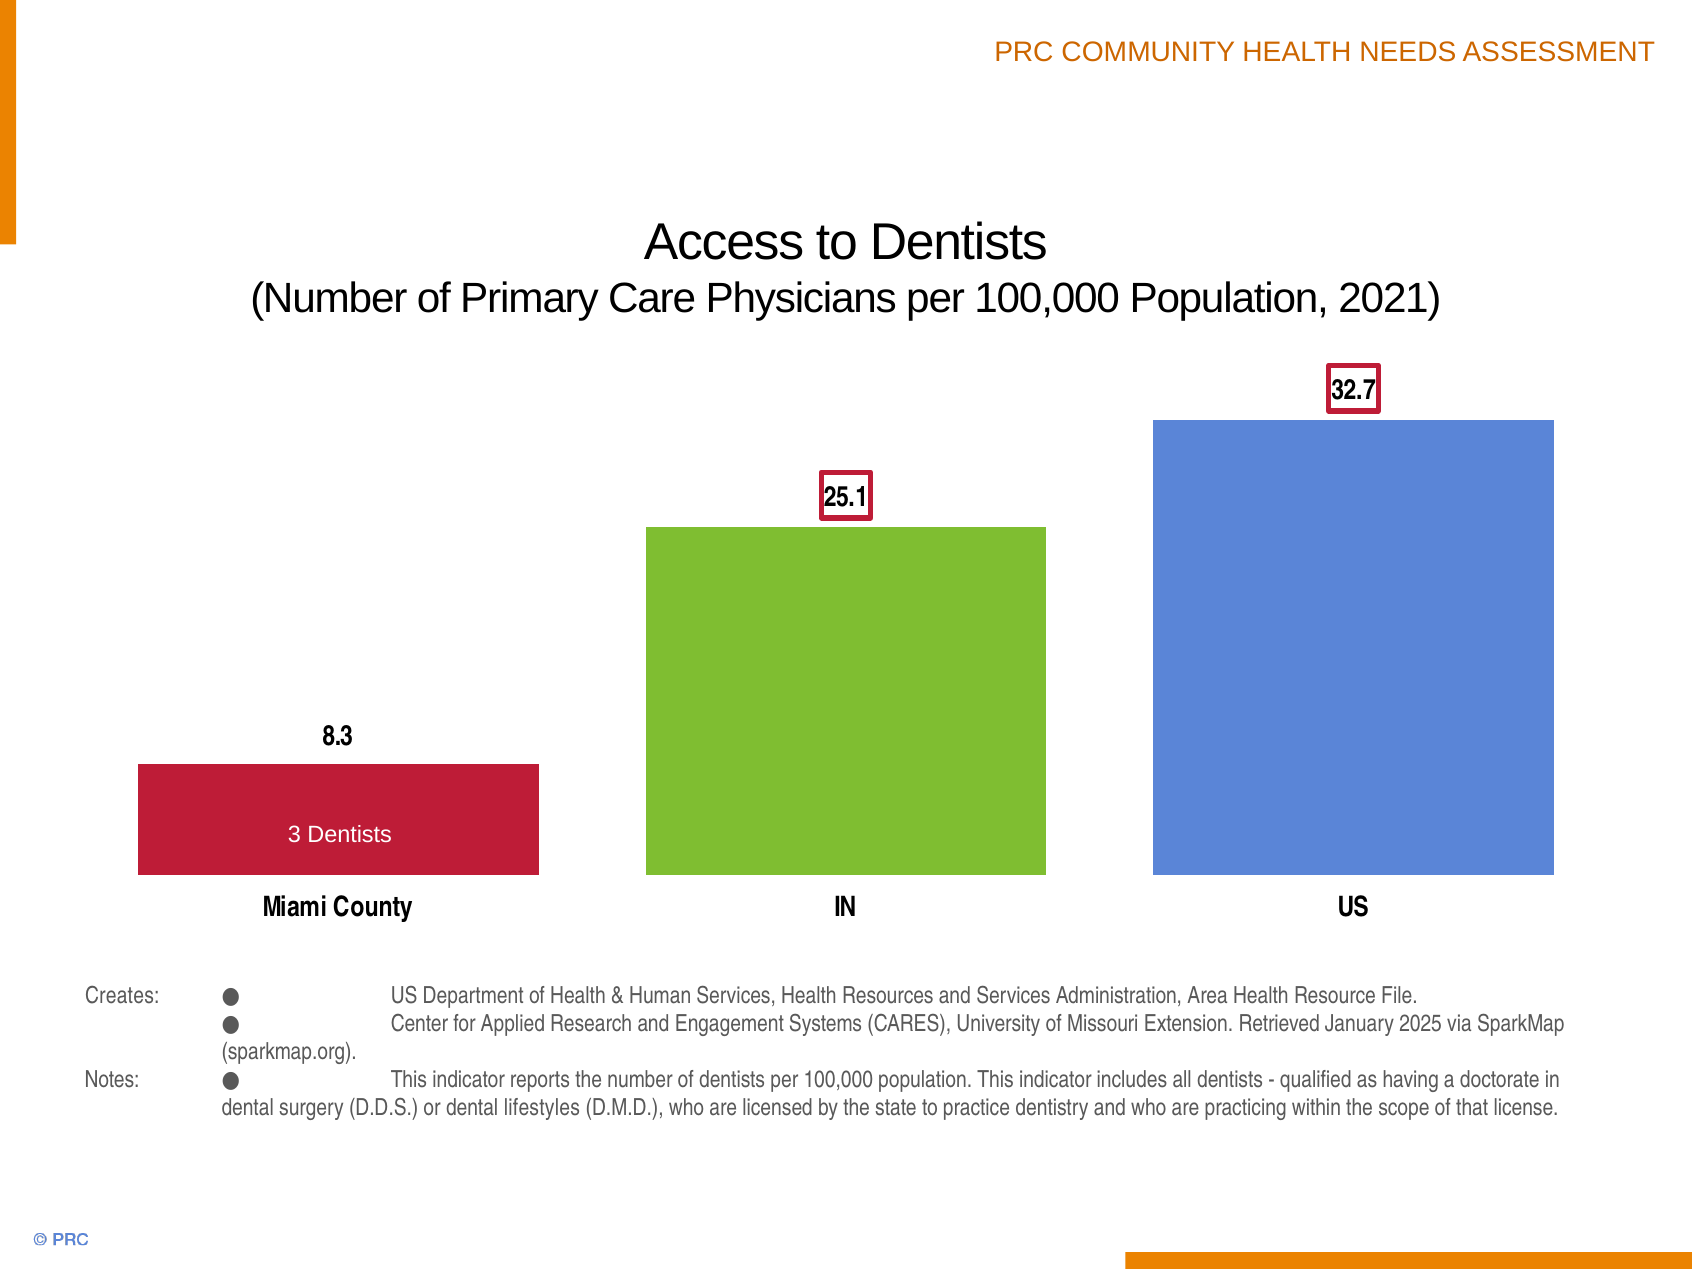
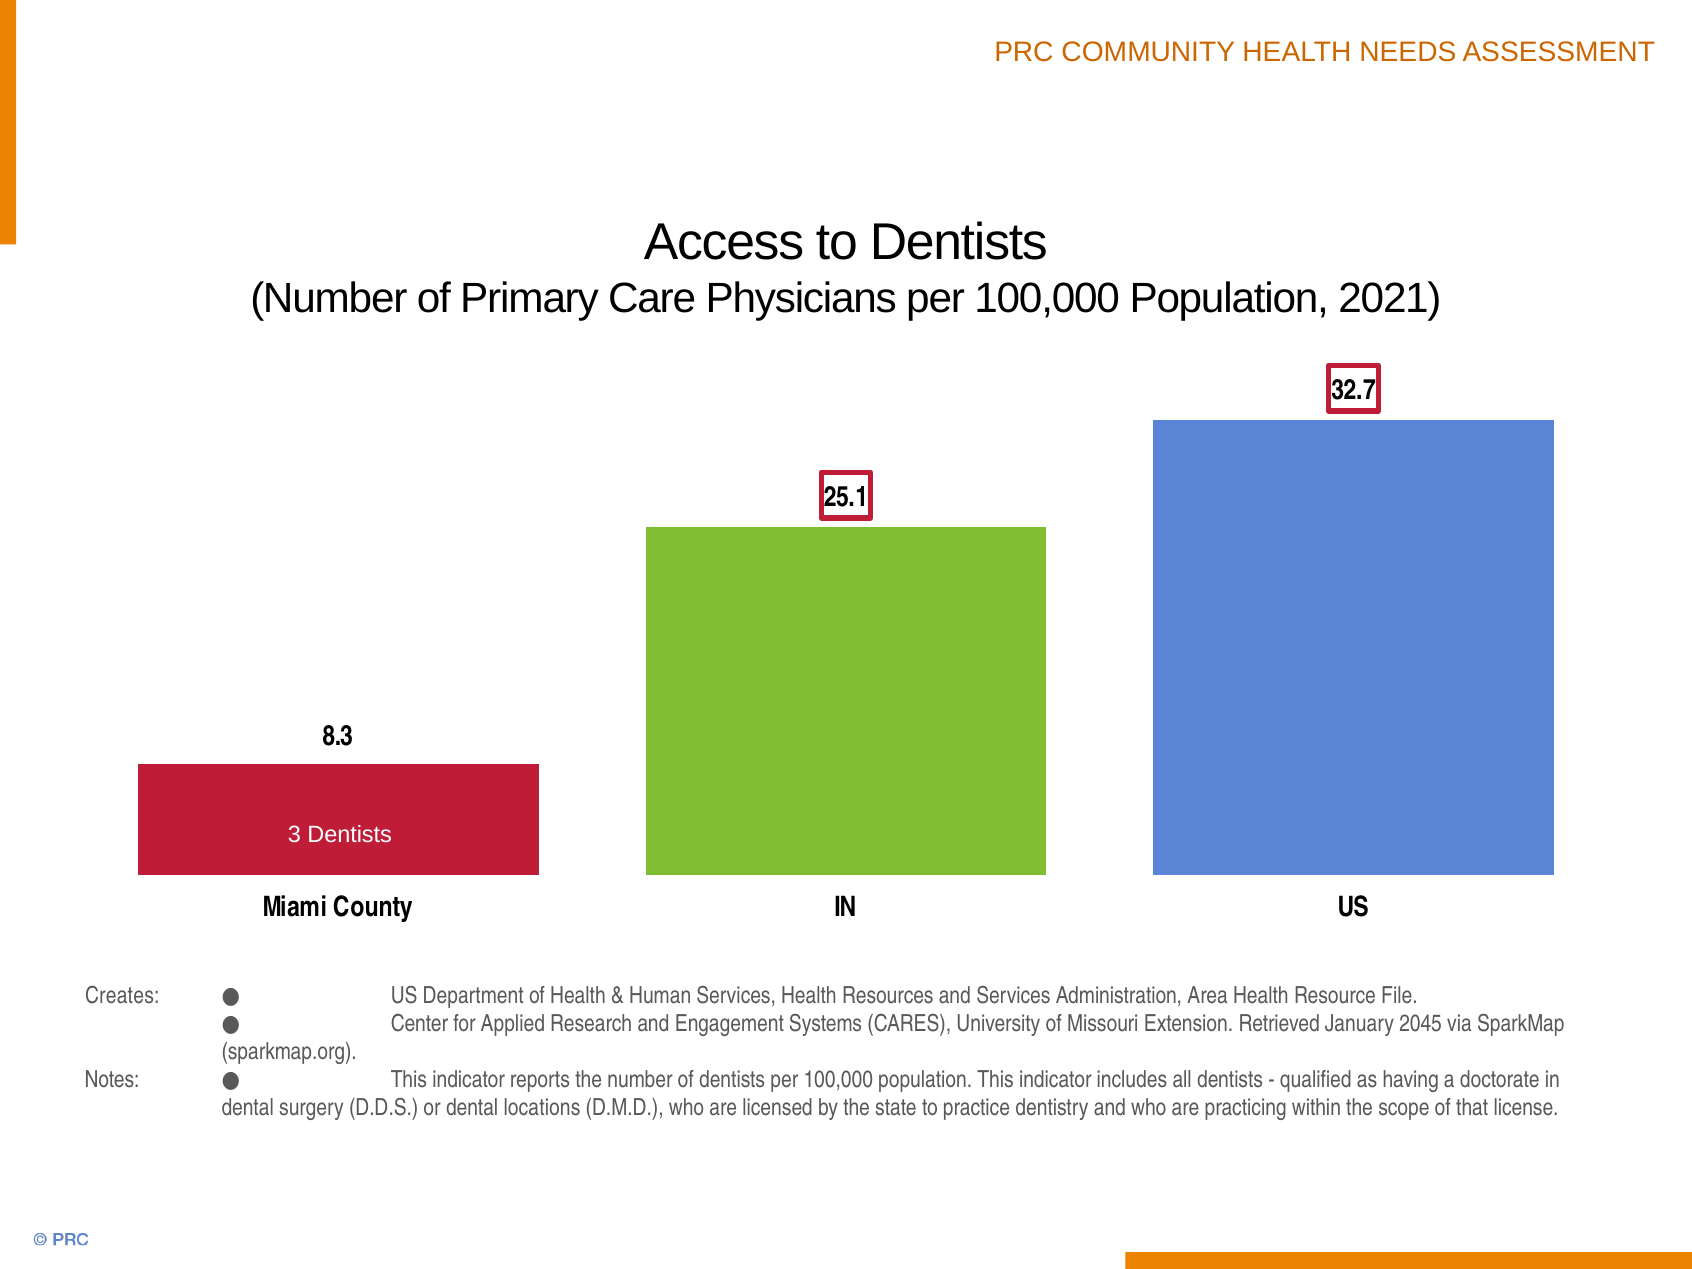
2025: 2025 -> 2045
lifestyles: lifestyles -> locations
